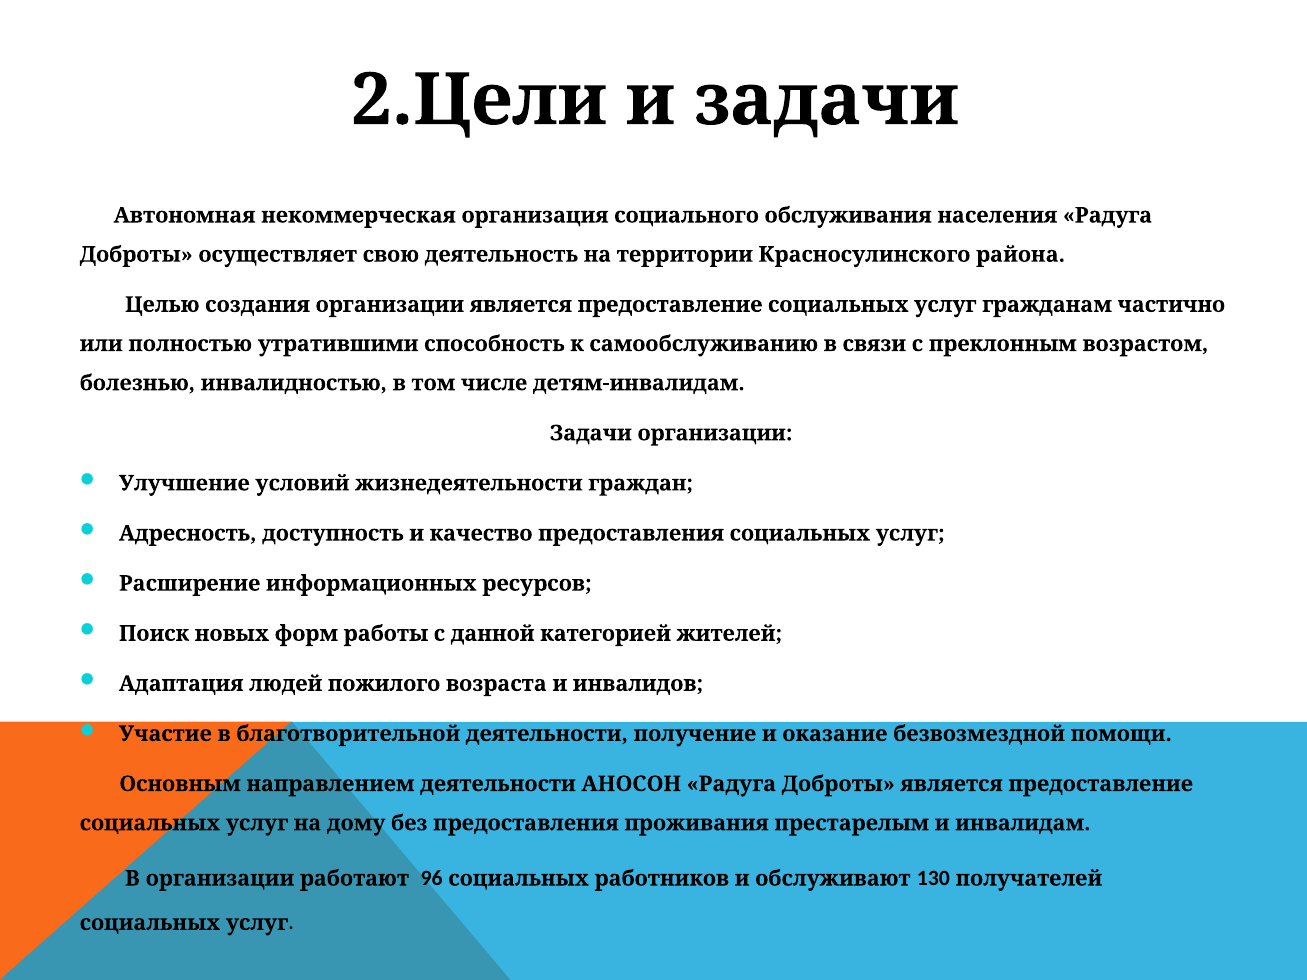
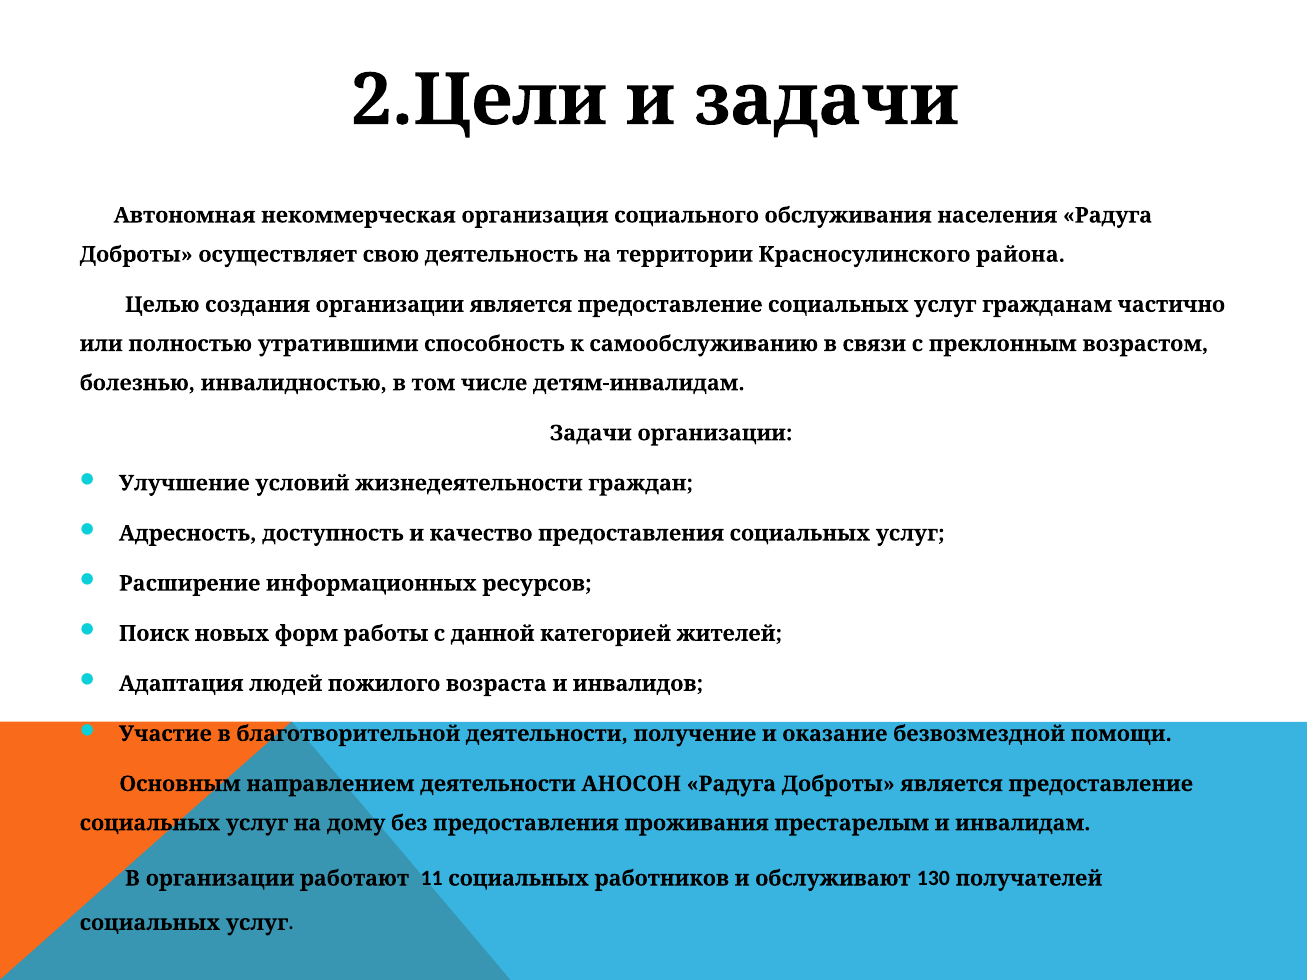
96: 96 -> 11
